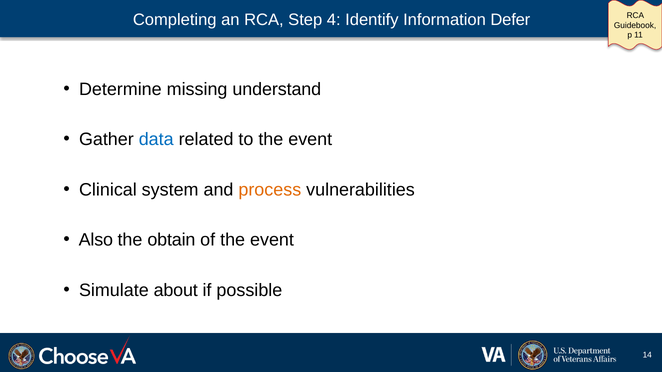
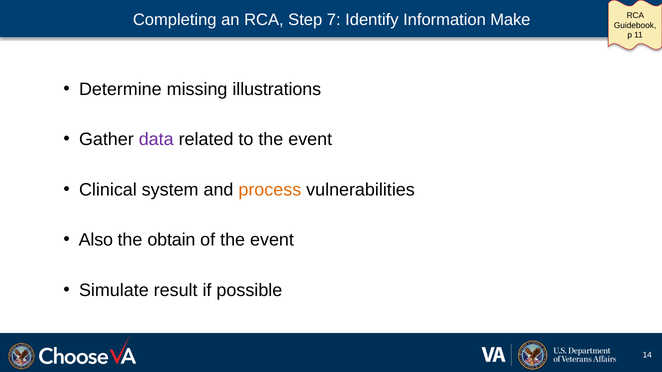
4: 4 -> 7
Defer: Defer -> Make
understand: understand -> illustrations
data colour: blue -> purple
about: about -> result
